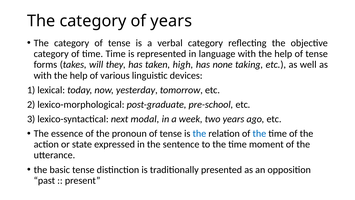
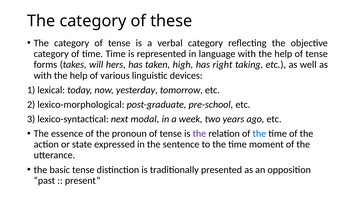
of years: years -> these
they: they -> hers
none: none -> right
the at (199, 133) colour: blue -> purple
